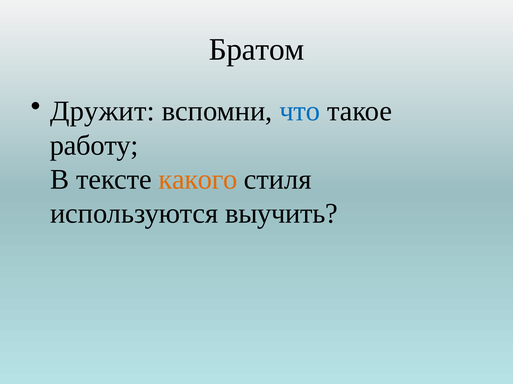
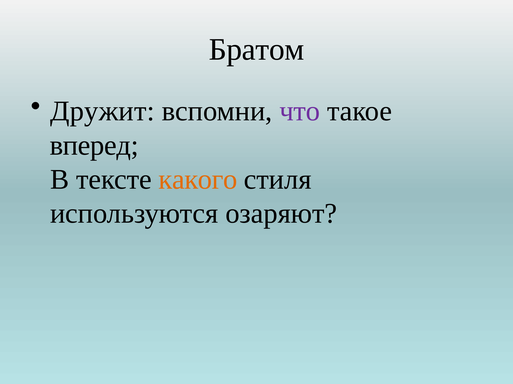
что colour: blue -> purple
работу: работу -> вперед
выучить: выучить -> озаряют
